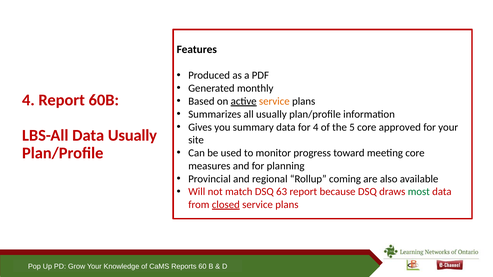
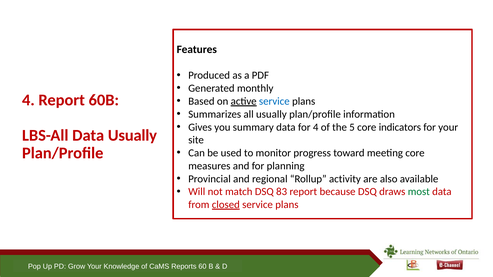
service at (274, 101) colour: orange -> blue
approved: approved -> indicators
coming: coming -> activity
63: 63 -> 83
